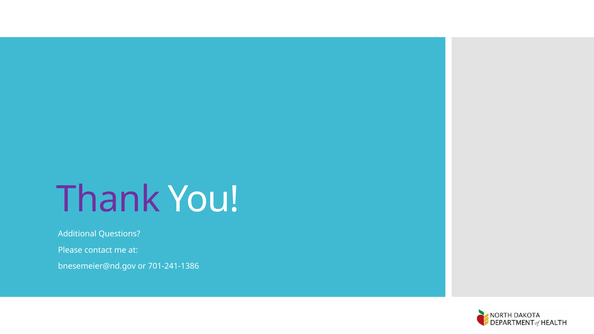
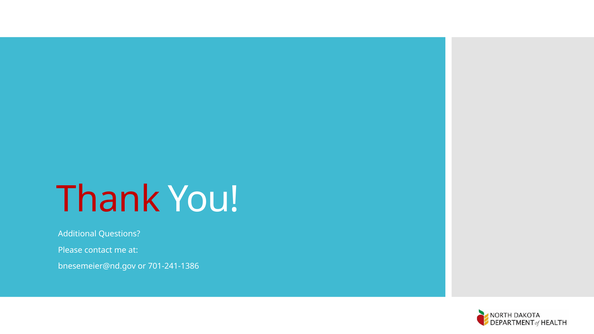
Thank colour: purple -> red
